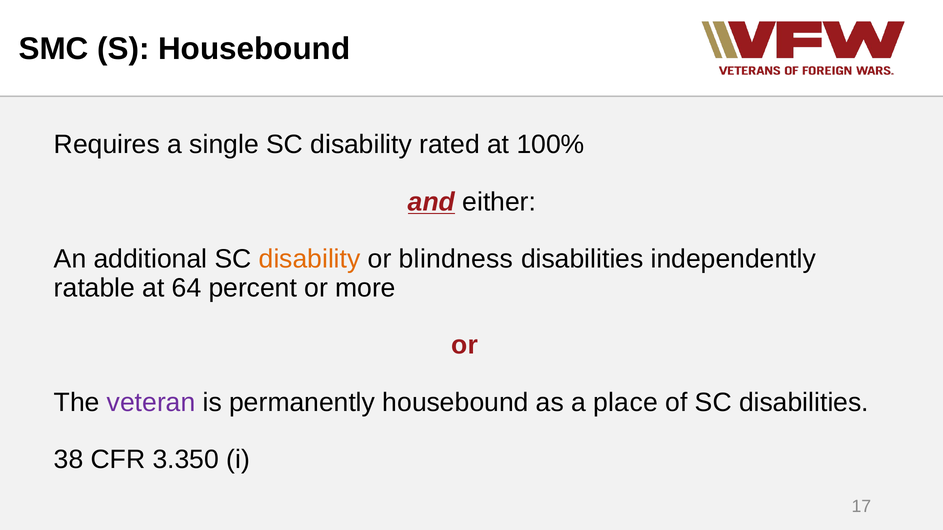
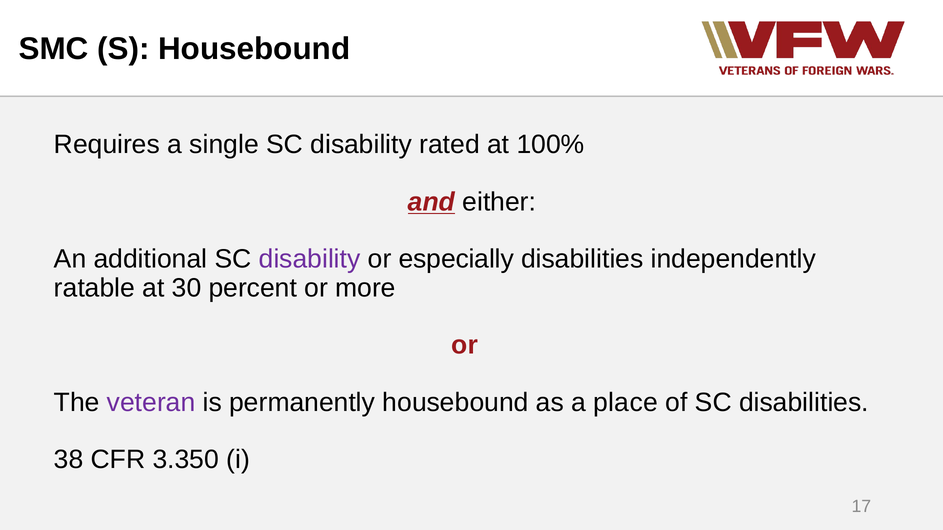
disability at (310, 259) colour: orange -> purple
blindness: blindness -> especially
64: 64 -> 30
